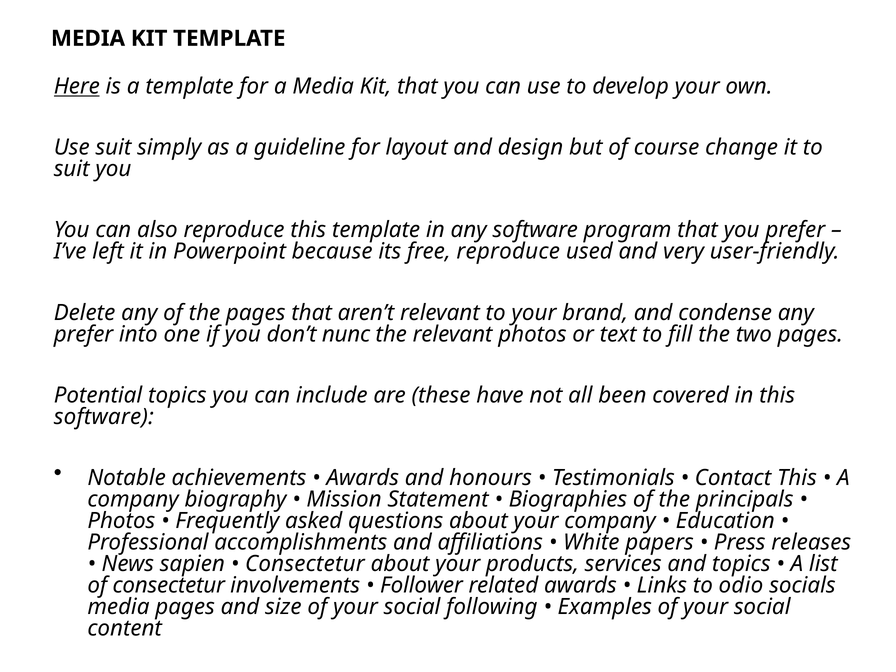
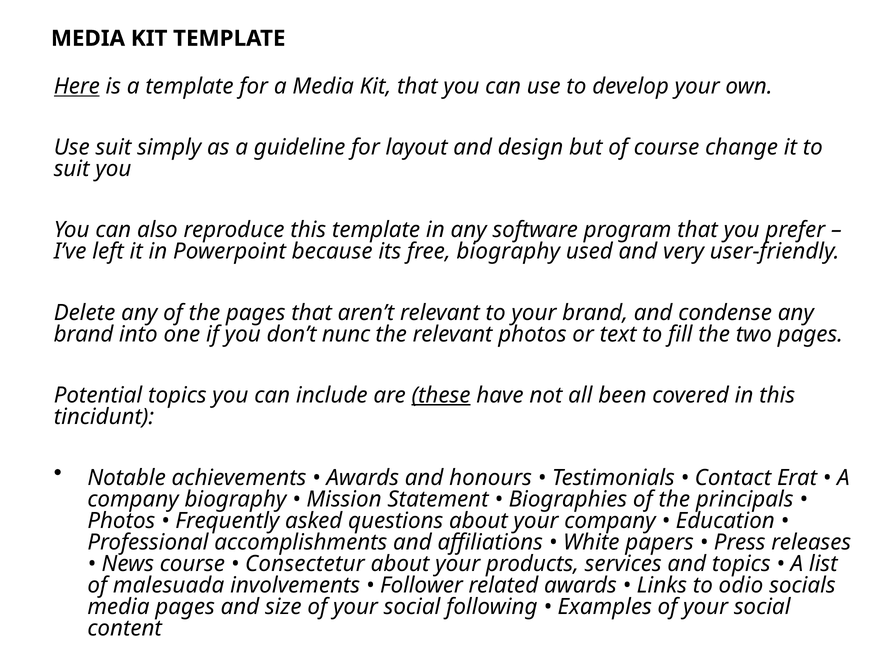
free reproduce: reproduce -> biography
prefer at (84, 334): prefer -> brand
these underline: none -> present
software at (104, 417): software -> tincidunt
Contact This: This -> Erat
News sapien: sapien -> course
of consectetur: consectetur -> malesuada
